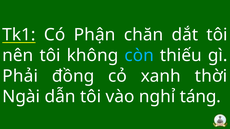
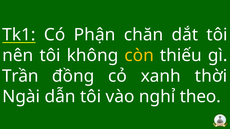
còn colour: light blue -> yellow
Phải: Phải -> Trần
táng: táng -> theo
